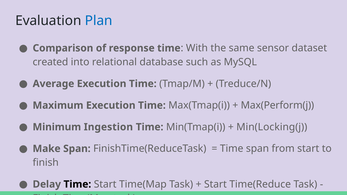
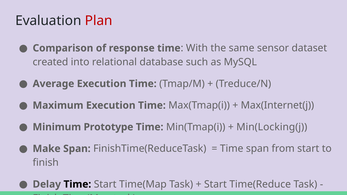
Plan colour: blue -> red
Max(Perform(j: Max(Perform(j -> Max(Internet(j
Ingestion: Ingestion -> Prototype
